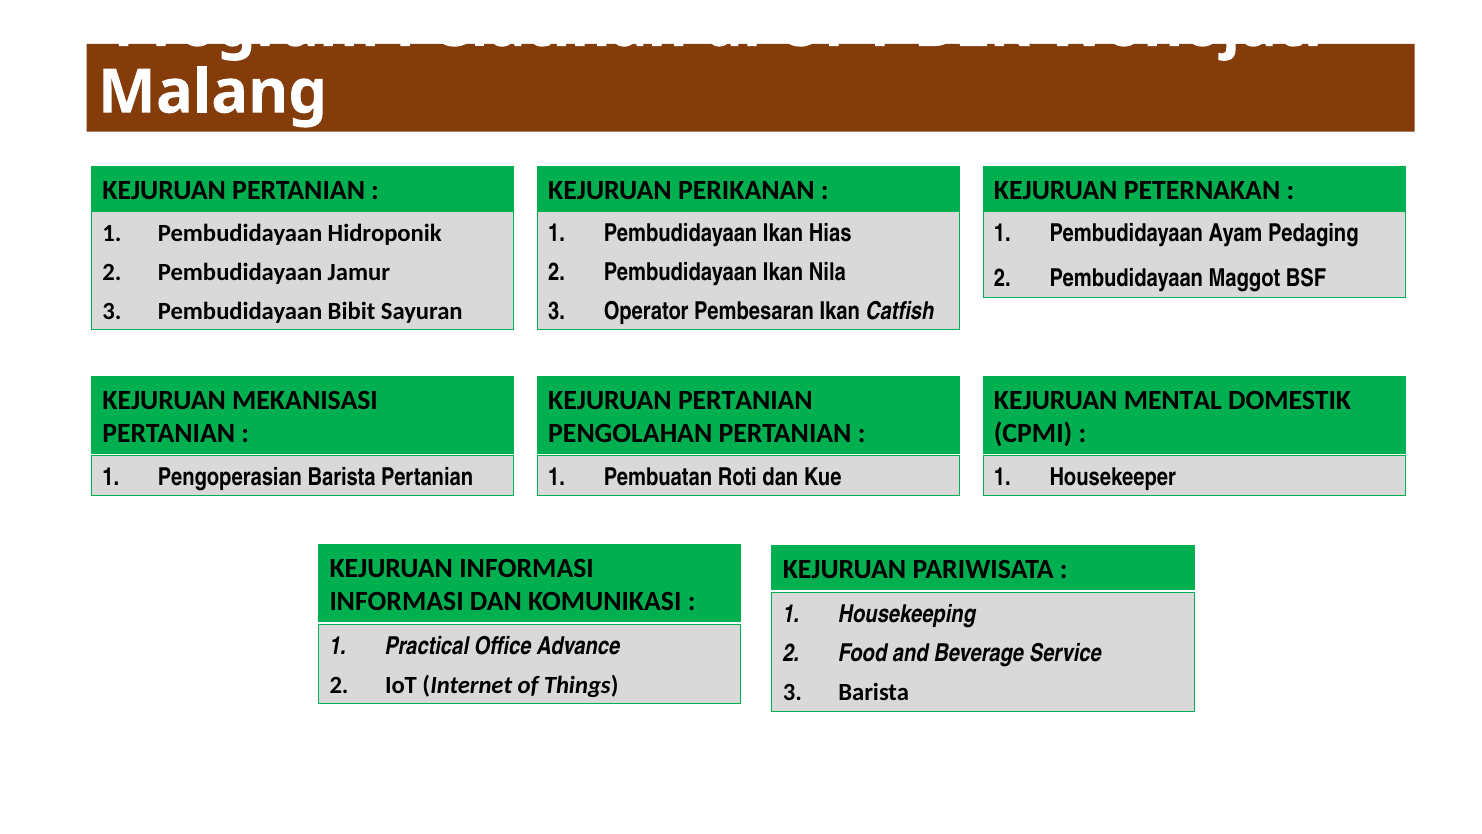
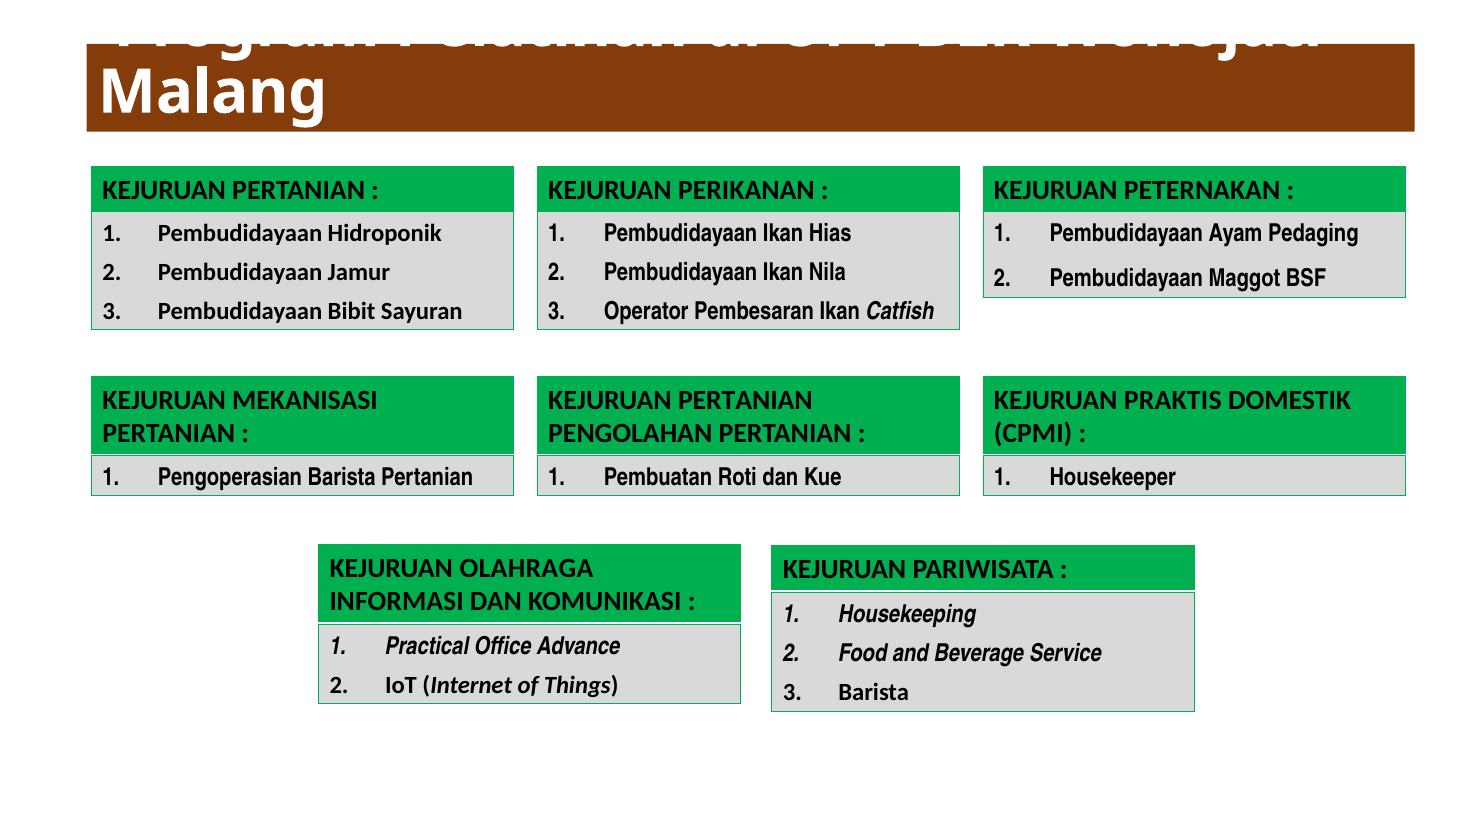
MENTAL: MENTAL -> PRAKTIS
KEJURUAN INFORMASI: INFORMASI -> OLAHRAGA
